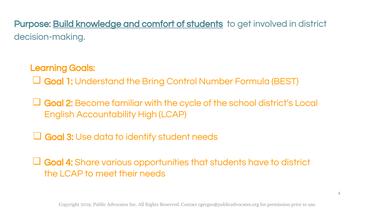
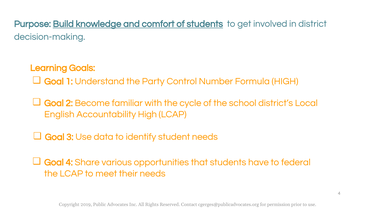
Bring: Bring -> Party
Formula BEST: BEST -> HIGH
to district: district -> federal
